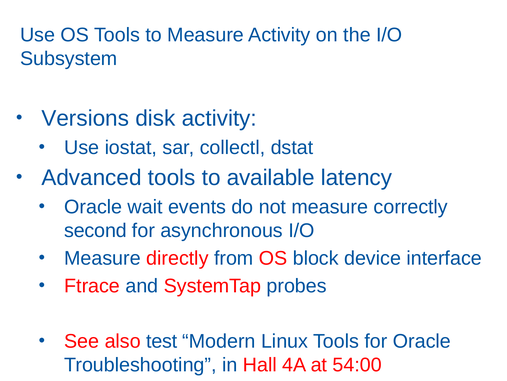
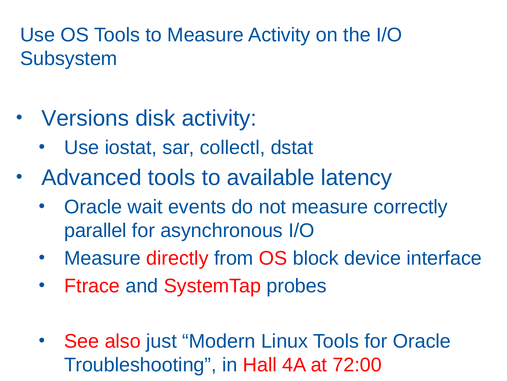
second: second -> parallel
test: test -> just
54:00: 54:00 -> 72:00
